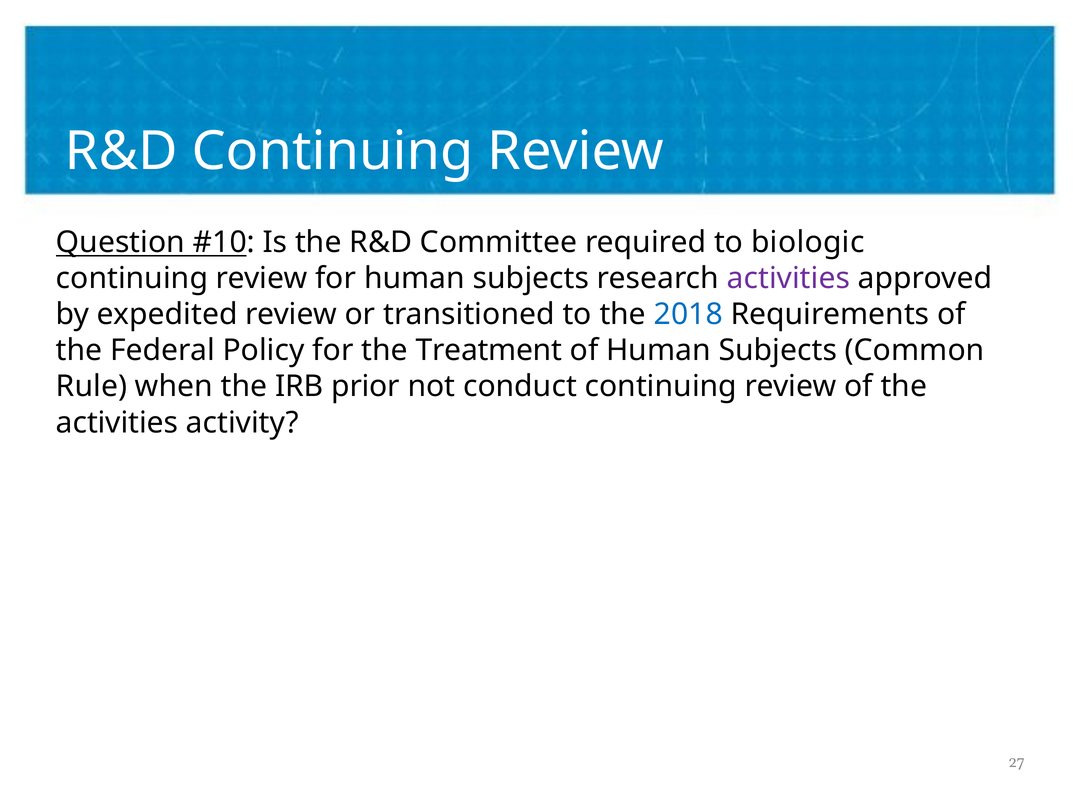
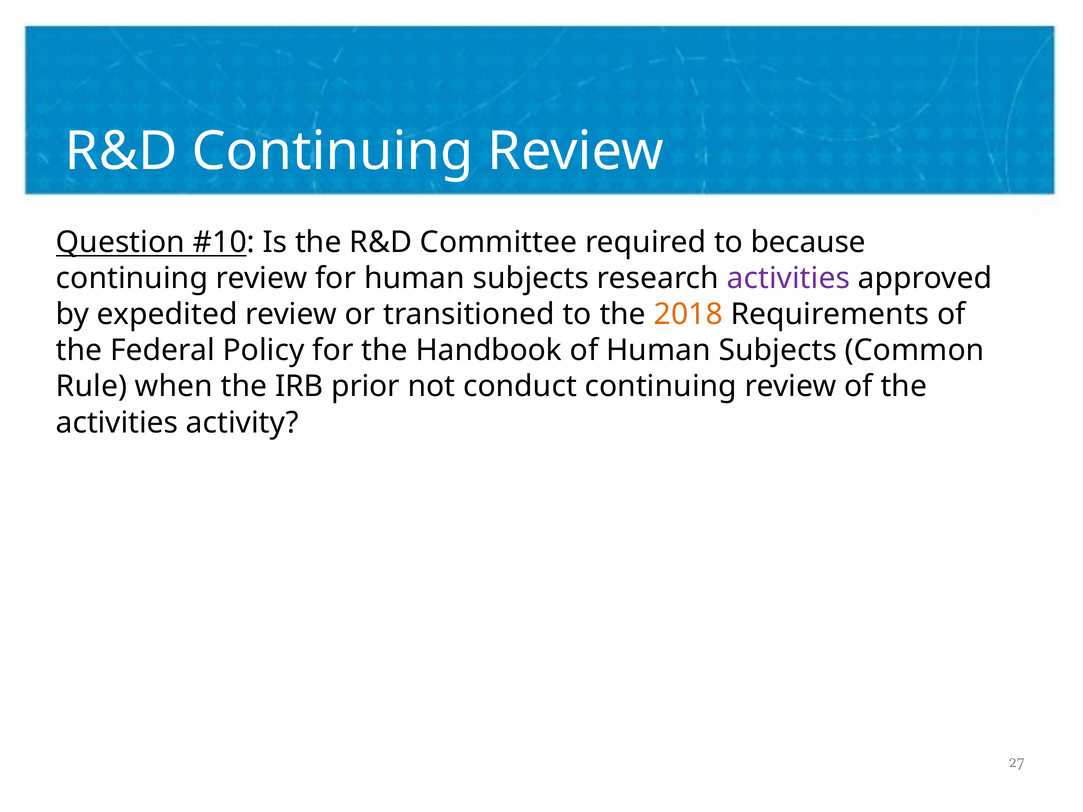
biologic: biologic -> because
2018 colour: blue -> orange
Treatment: Treatment -> Handbook
